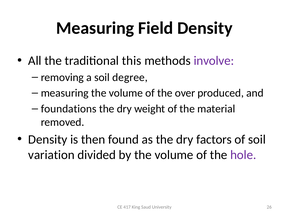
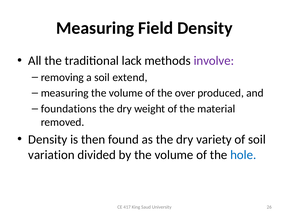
this: this -> lack
degree: degree -> extend
factors: factors -> variety
hole colour: purple -> blue
